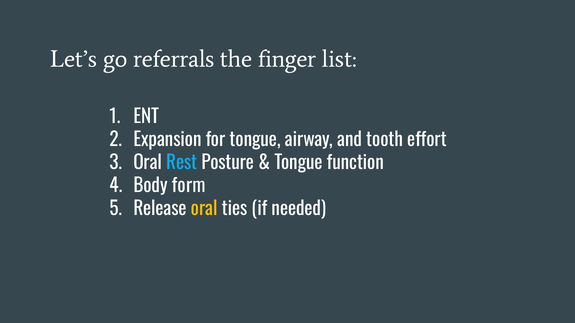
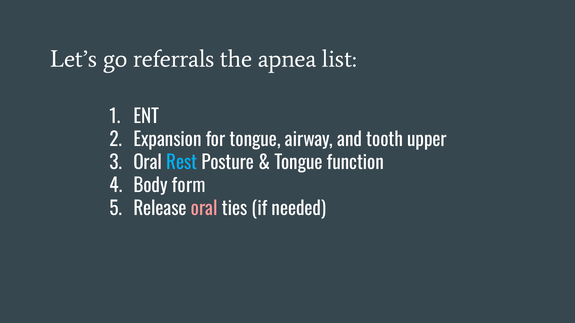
finger: finger -> apnea
effort: effort -> upper
oral at (204, 209) colour: yellow -> pink
